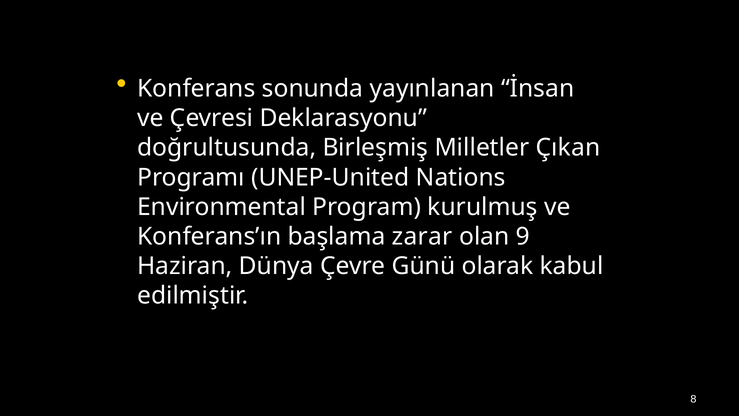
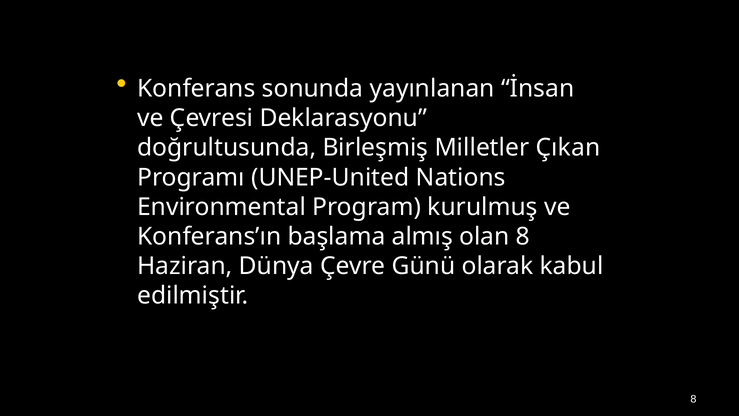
zarar: zarar -> almış
olan 9: 9 -> 8
